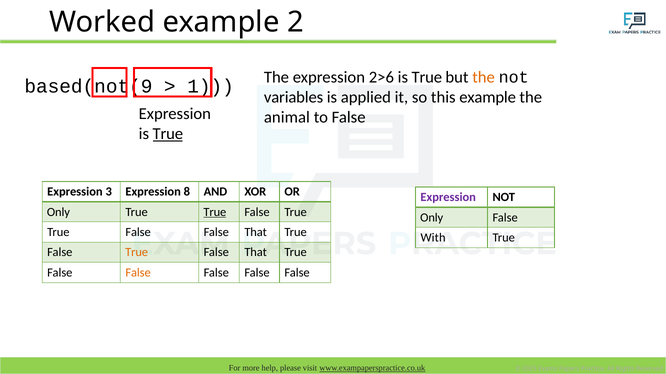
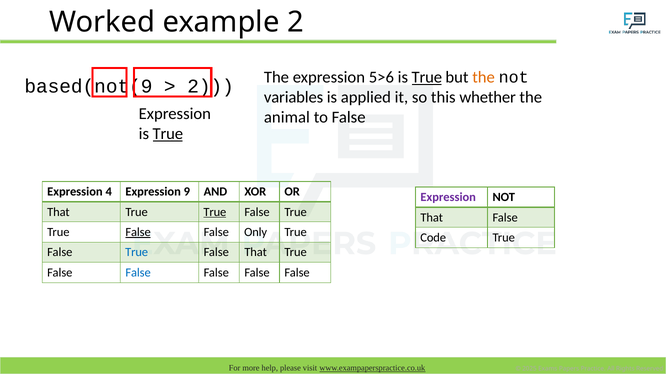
2>6: 2>6 -> 5>6
True at (427, 77) underline: none -> present
1 at (211, 87): 1 -> 2
this example: example -> whether
3: 3 -> 4
8: 8 -> 9
Only at (58, 212): Only -> That
Only at (432, 218): Only -> That
False at (138, 233) underline: none -> present
That at (256, 233): That -> Only
With: With -> Code
True at (137, 253) colour: orange -> blue
False at (138, 273) colour: orange -> blue
